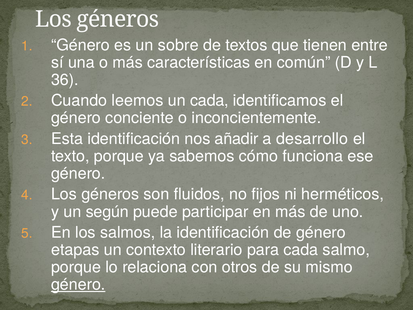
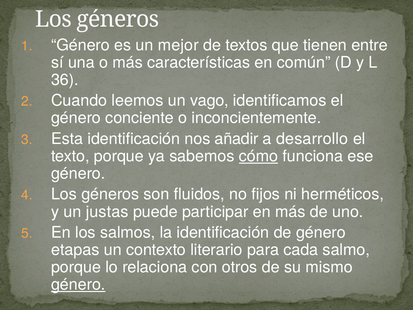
sobre: sobre -> mejor
un cada: cada -> vago
cómo underline: none -> present
según: según -> justas
